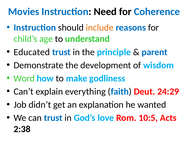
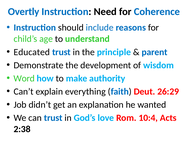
Movies: Movies -> Overtly
include colour: orange -> blue
godliness: godliness -> authority
24:29: 24:29 -> 26:29
10:5: 10:5 -> 10:4
